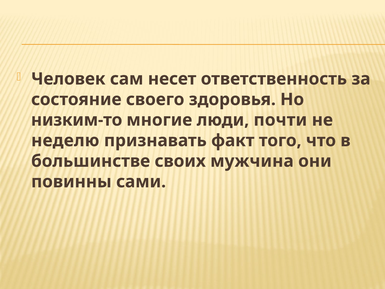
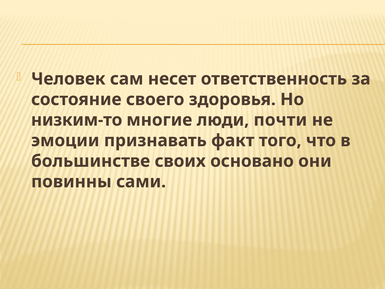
неделю: неделю -> эмоции
мужчина: мужчина -> основано
